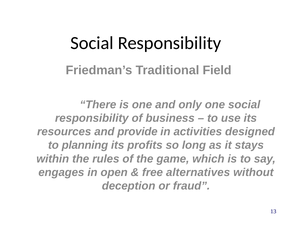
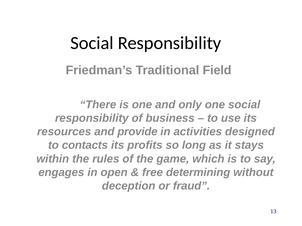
planning: planning -> contacts
alternatives: alternatives -> determining
